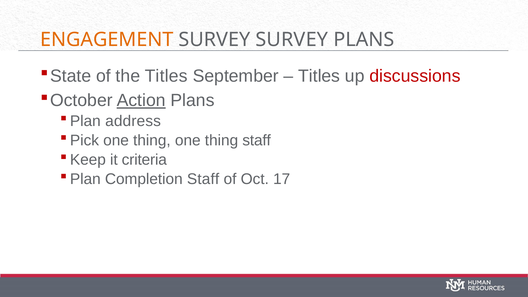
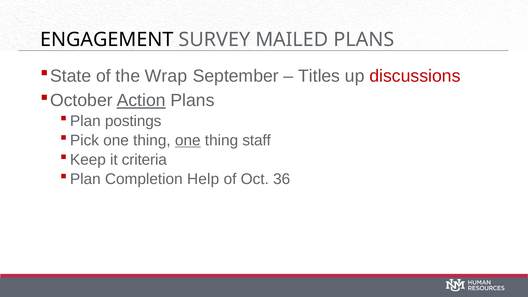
ENGAGEMENT colour: orange -> black
SURVEY SURVEY: SURVEY -> MAILED
the Titles: Titles -> Wrap
address: address -> postings
one at (188, 140) underline: none -> present
Completion Staff: Staff -> Help
17: 17 -> 36
